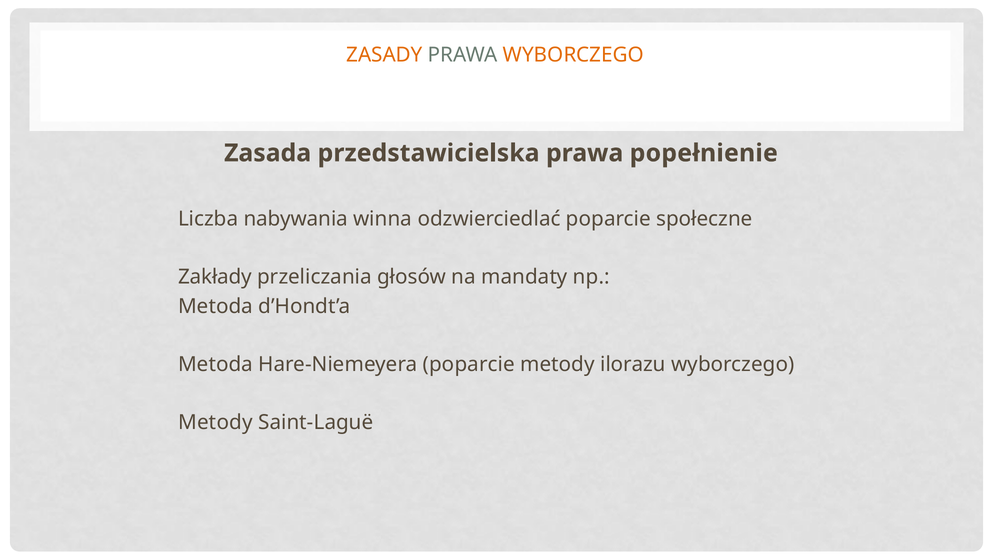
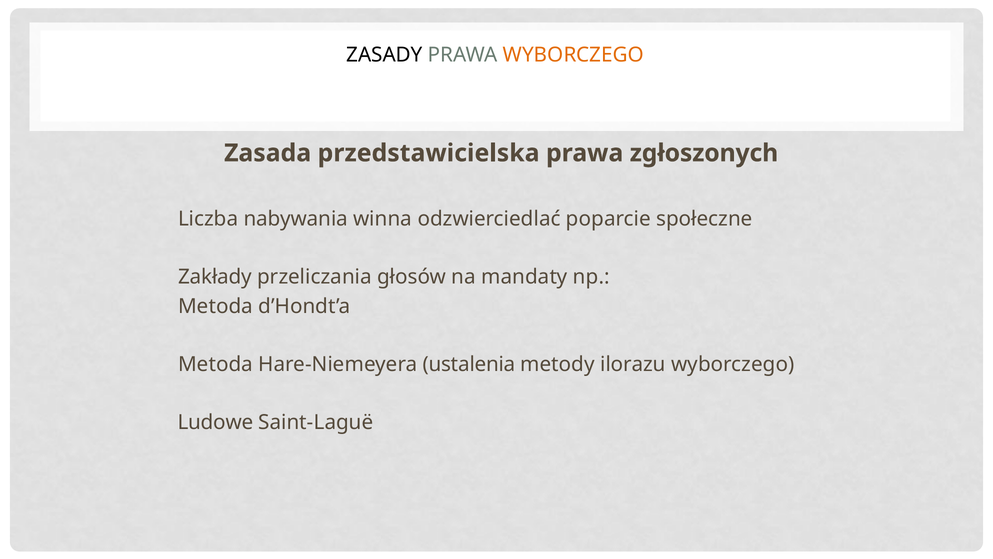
ZASADY colour: orange -> black
popełnienie: popełnienie -> zgłoszonych
Hare-Niemeyera poparcie: poparcie -> ustalenia
Metody at (215, 422): Metody -> Ludowe
